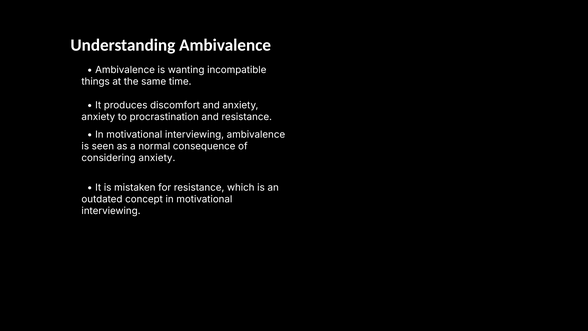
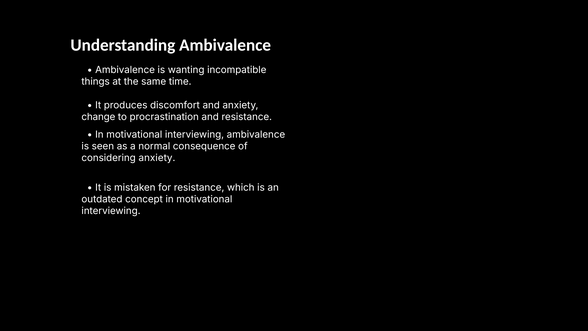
anxiety at (98, 117): anxiety -> change
